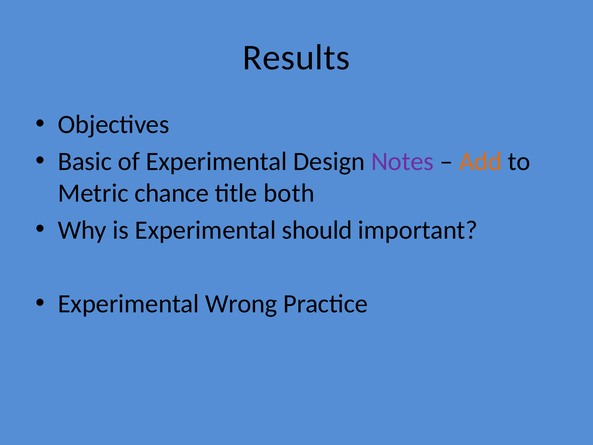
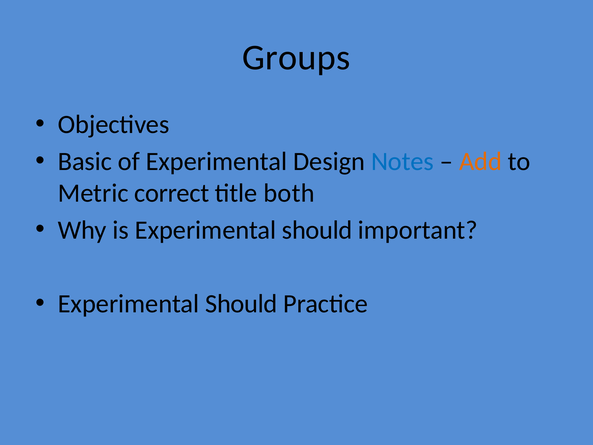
Results: Results -> Groups
Notes colour: purple -> blue
chance: chance -> correct
Wrong at (241, 304): Wrong -> Should
